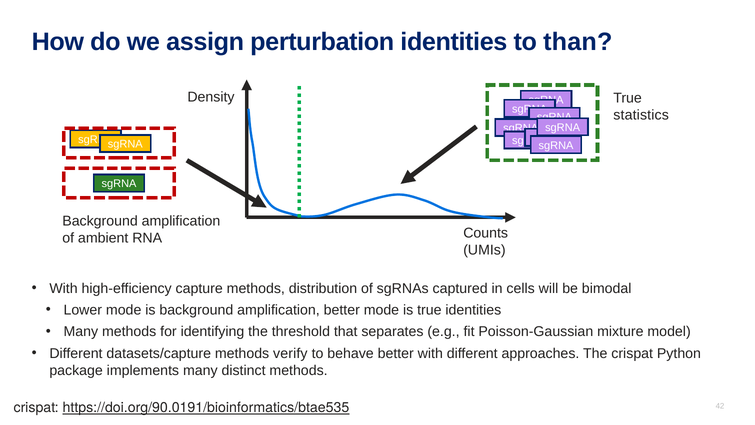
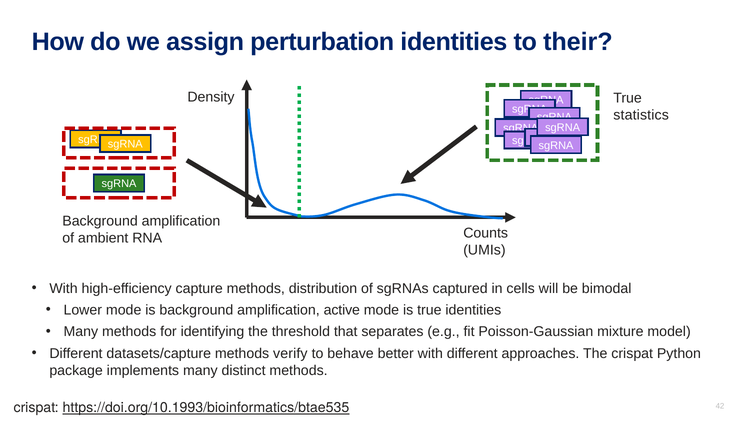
than: than -> their
amplification better: better -> active
https://doi.org/90.0191/bioinformatics/btae535: https://doi.org/90.0191/bioinformatics/btae535 -> https://doi.org/10.1993/bioinformatics/btae535
